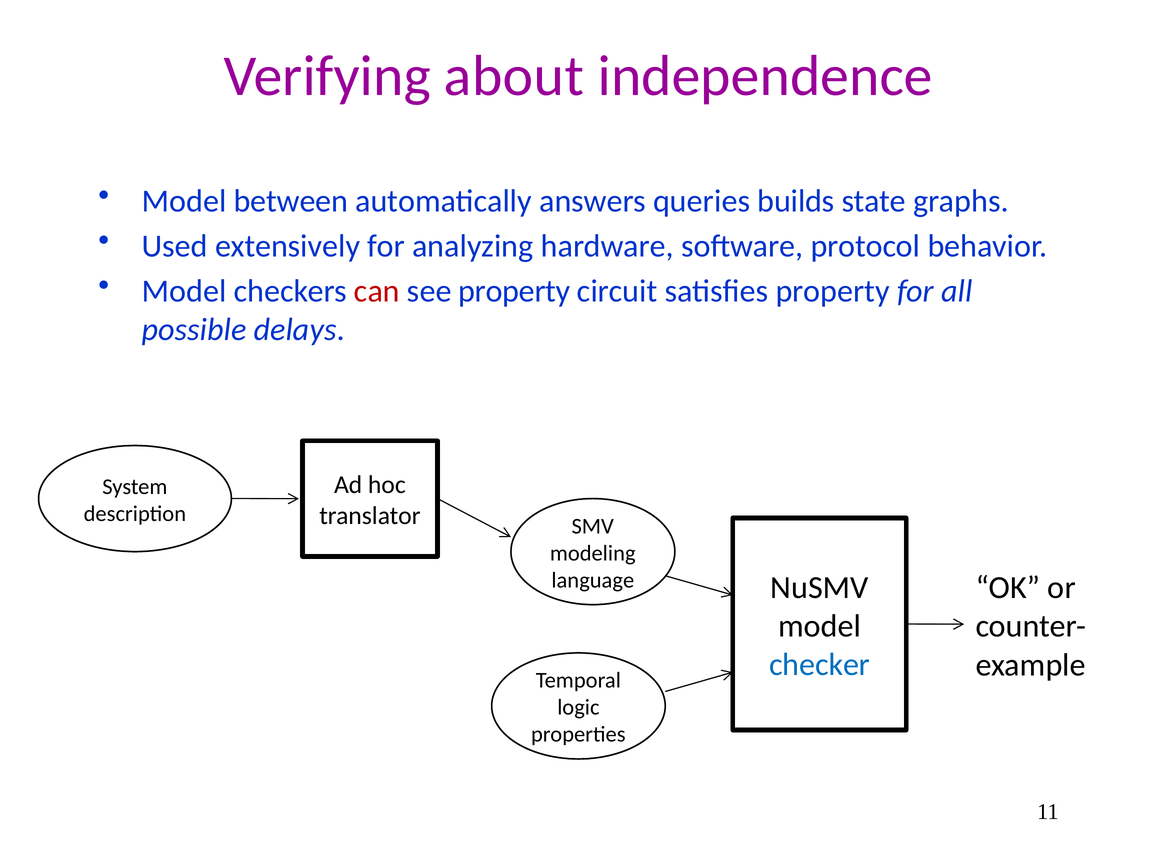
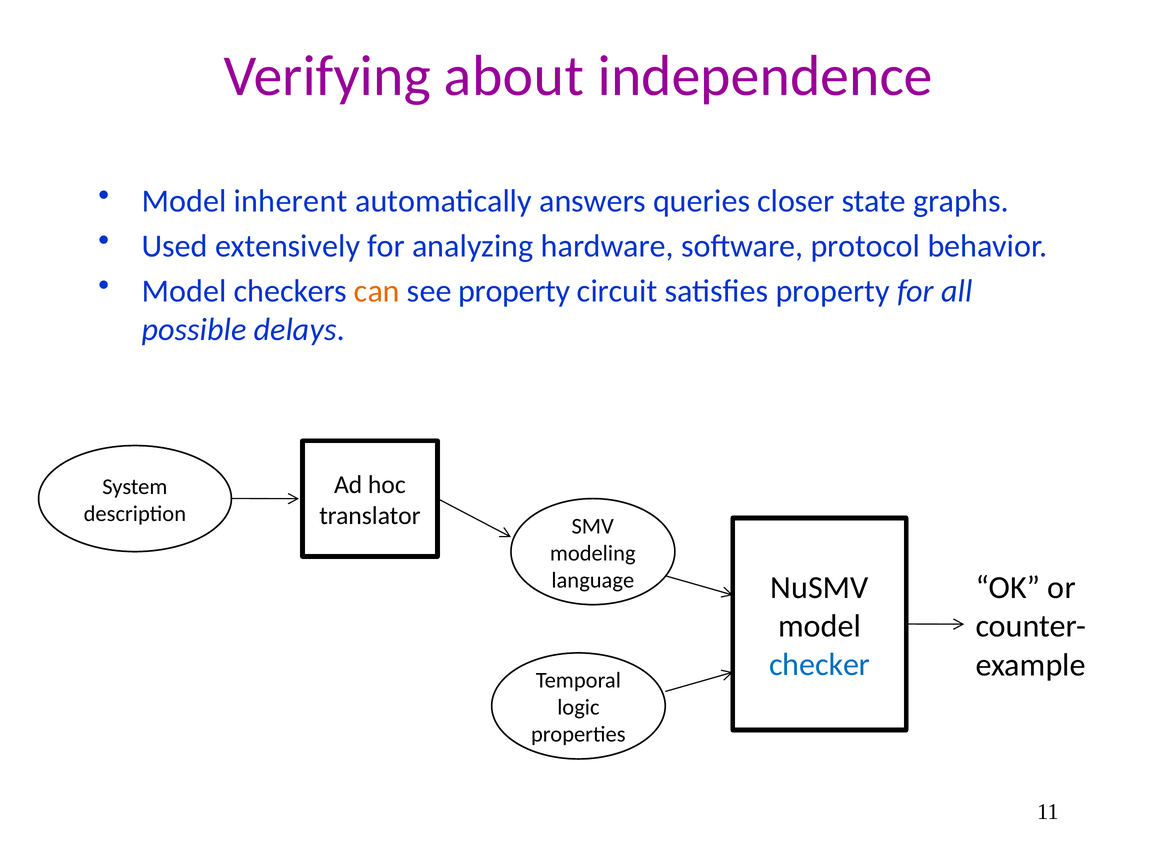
between: between -> inherent
builds: builds -> closer
can colour: red -> orange
